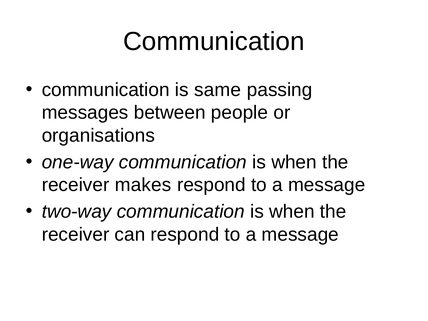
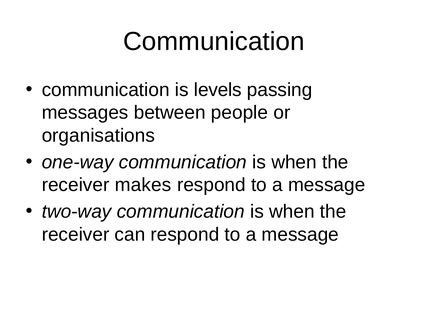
same: same -> levels
